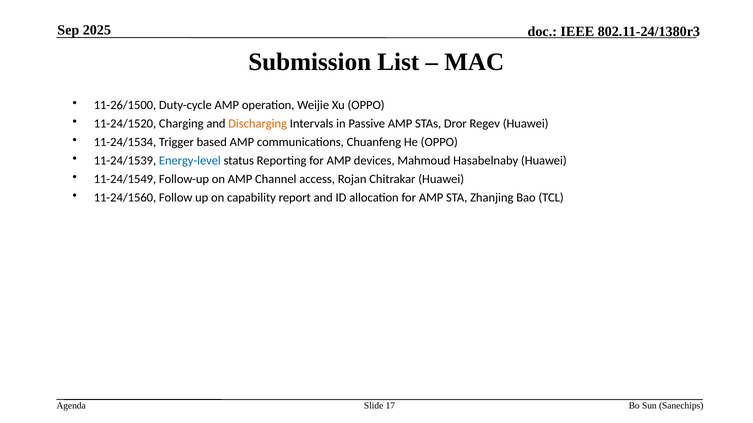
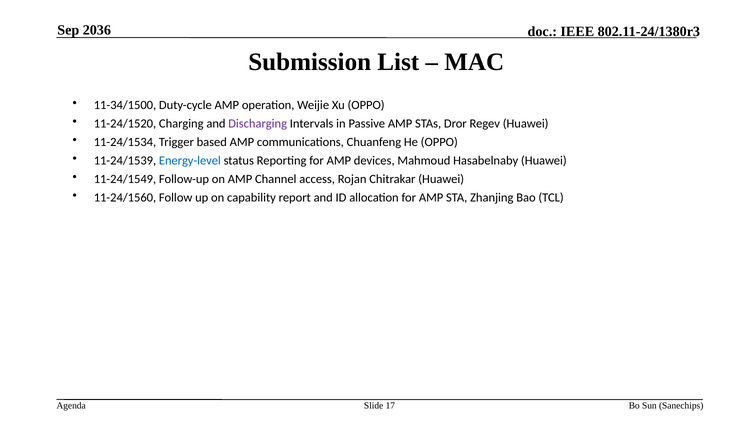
2025: 2025 -> 2036
11-26/1500: 11-26/1500 -> 11-34/1500
Discharging colour: orange -> purple
